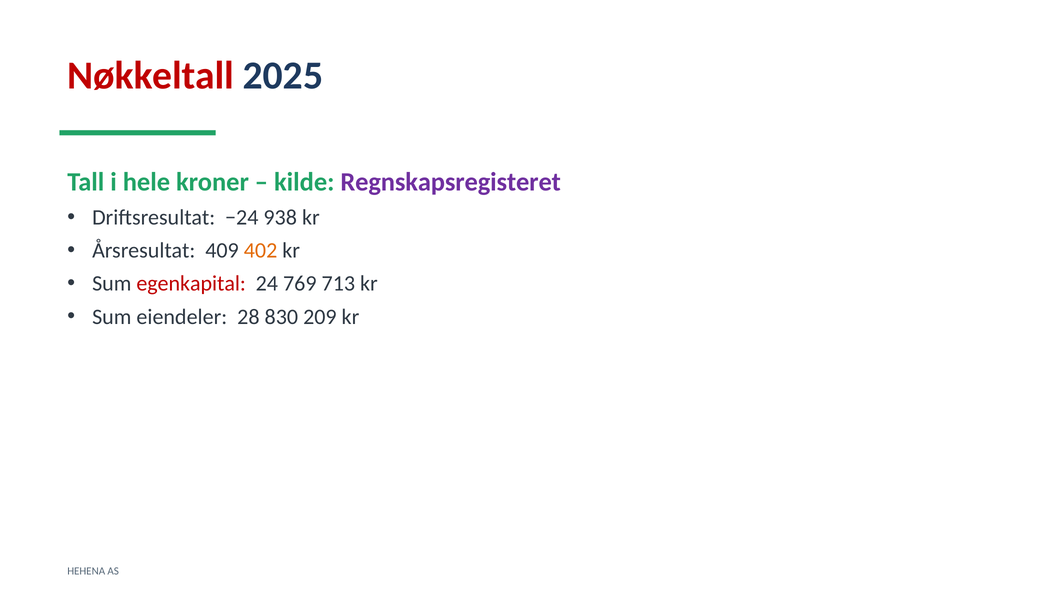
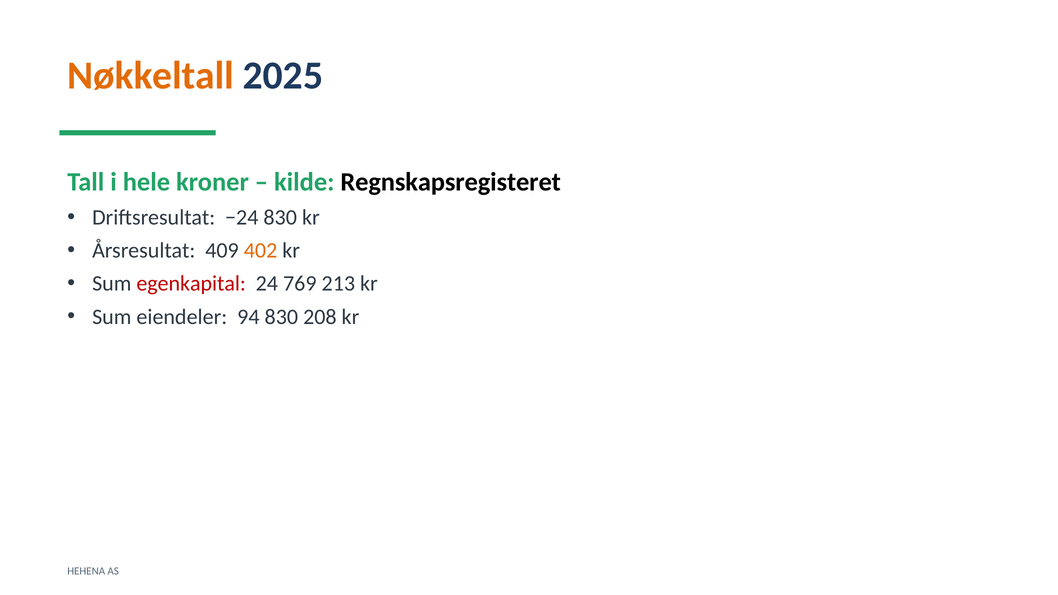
Nøkkeltall colour: red -> orange
Regnskapsregisteret colour: purple -> black
−24 938: 938 -> 830
713: 713 -> 213
28: 28 -> 94
209: 209 -> 208
